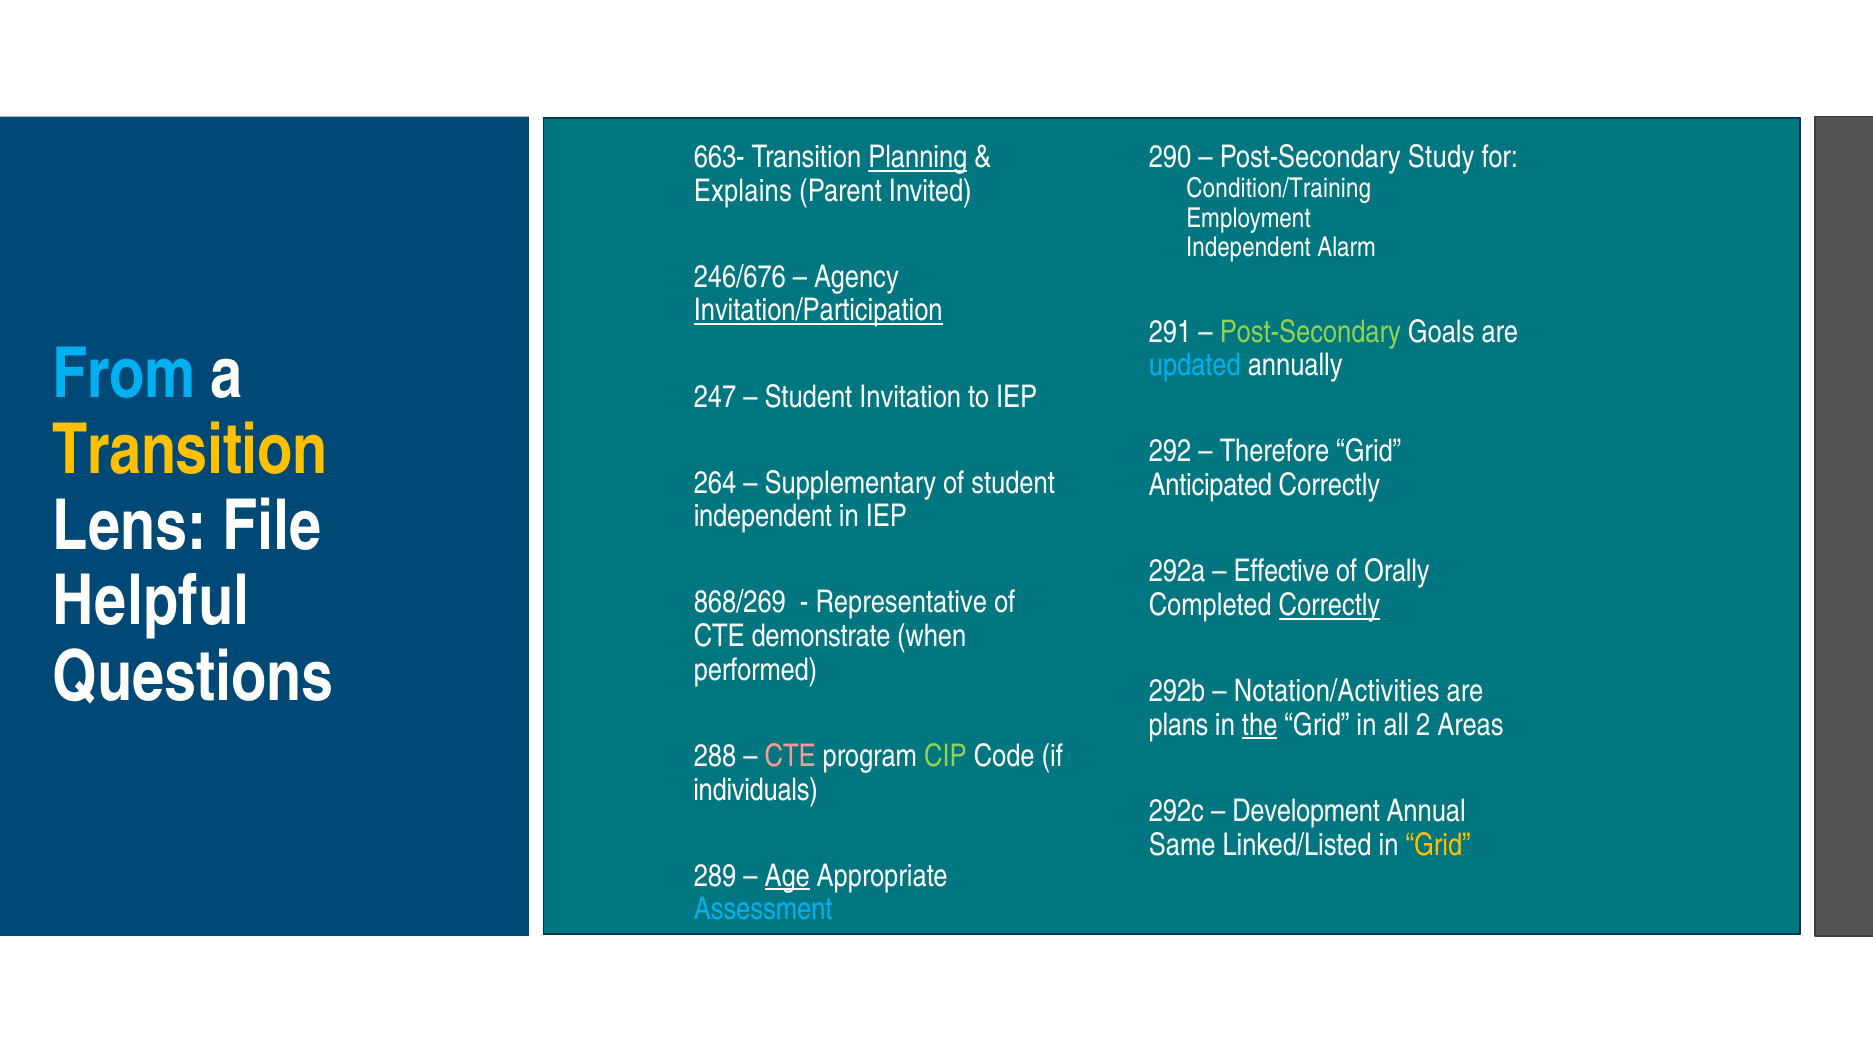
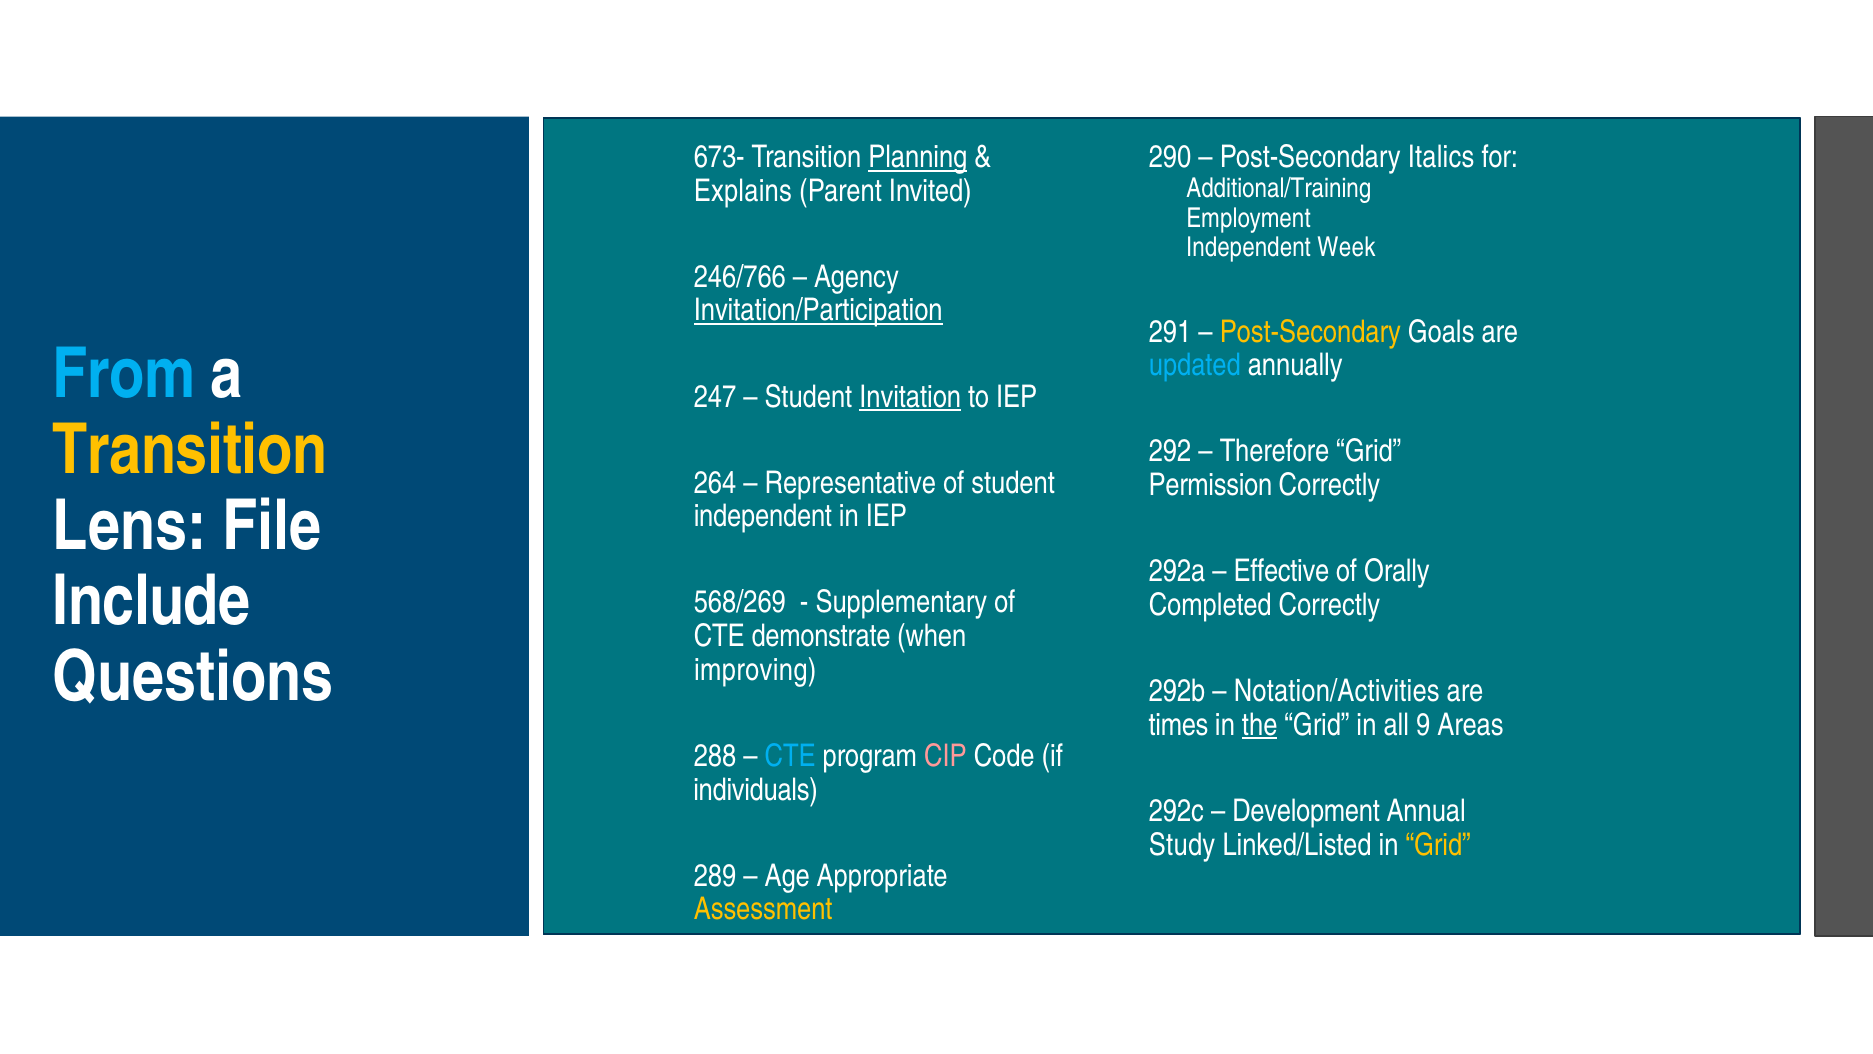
663-: 663- -> 673-
Study: Study -> Italics
Condition/Training: Condition/Training -> Additional/Training
Alarm: Alarm -> Week
246/676: 246/676 -> 246/766
Post-Secondary at (1310, 332) colour: light green -> yellow
Invitation underline: none -> present
Supplementary: Supplementary -> Representative
Anticipated: Anticipated -> Permission
Helpful: Helpful -> Include
868/269: 868/269 -> 568/269
Representative: Representative -> Supplementary
Correctly at (1329, 605) underline: present -> none
performed: performed -> improving
plans: plans -> times
2: 2 -> 9
CTE at (790, 756) colour: pink -> light blue
CIP colour: light green -> pink
Same: Same -> Study
Age underline: present -> none
Assessment colour: light blue -> yellow
